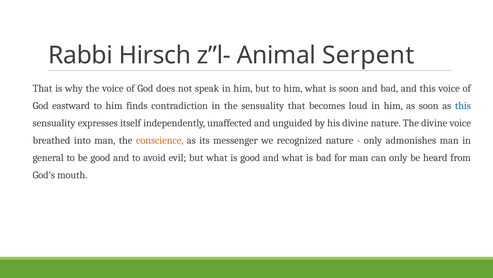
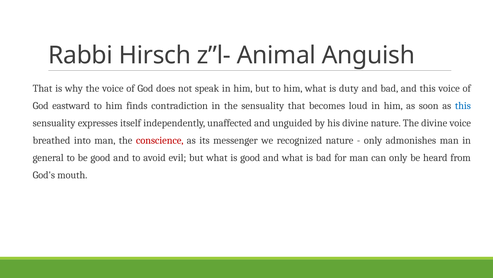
Serpent: Serpent -> Anguish
is soon: soon -> duty
conscience colour: orange -> red
